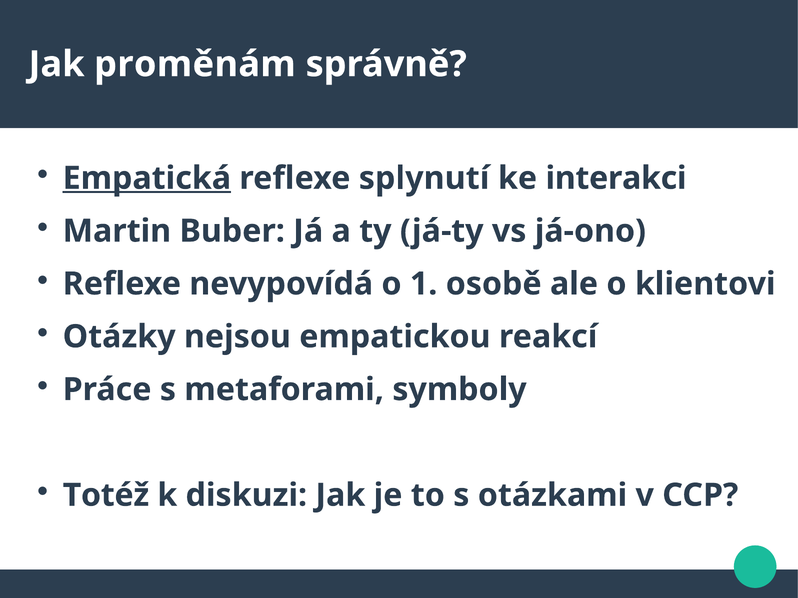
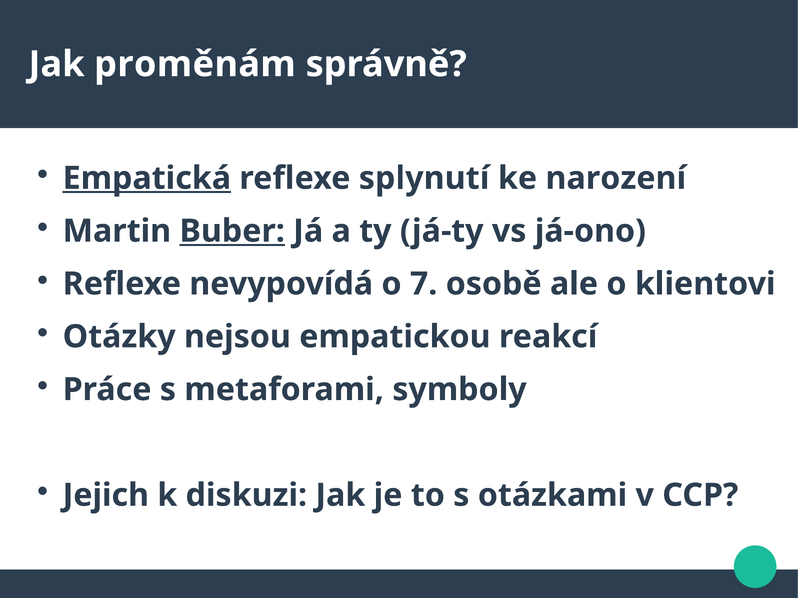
interakci: interakci -> narození
Buber underline: none -> present
1: 1 -> 7
Totéž: Totéž -> Jejich
